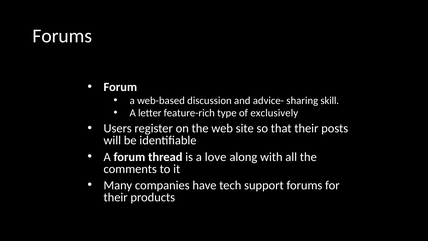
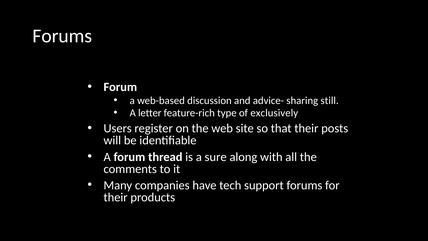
skill: skill -> still
love: love -> sure
